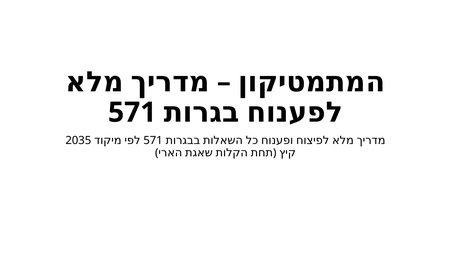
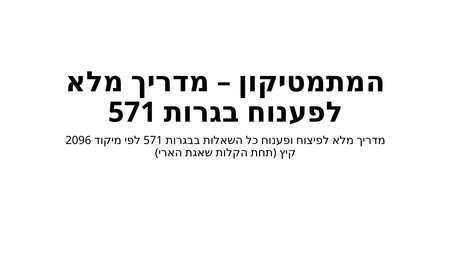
2035: 2035 -> 2096
